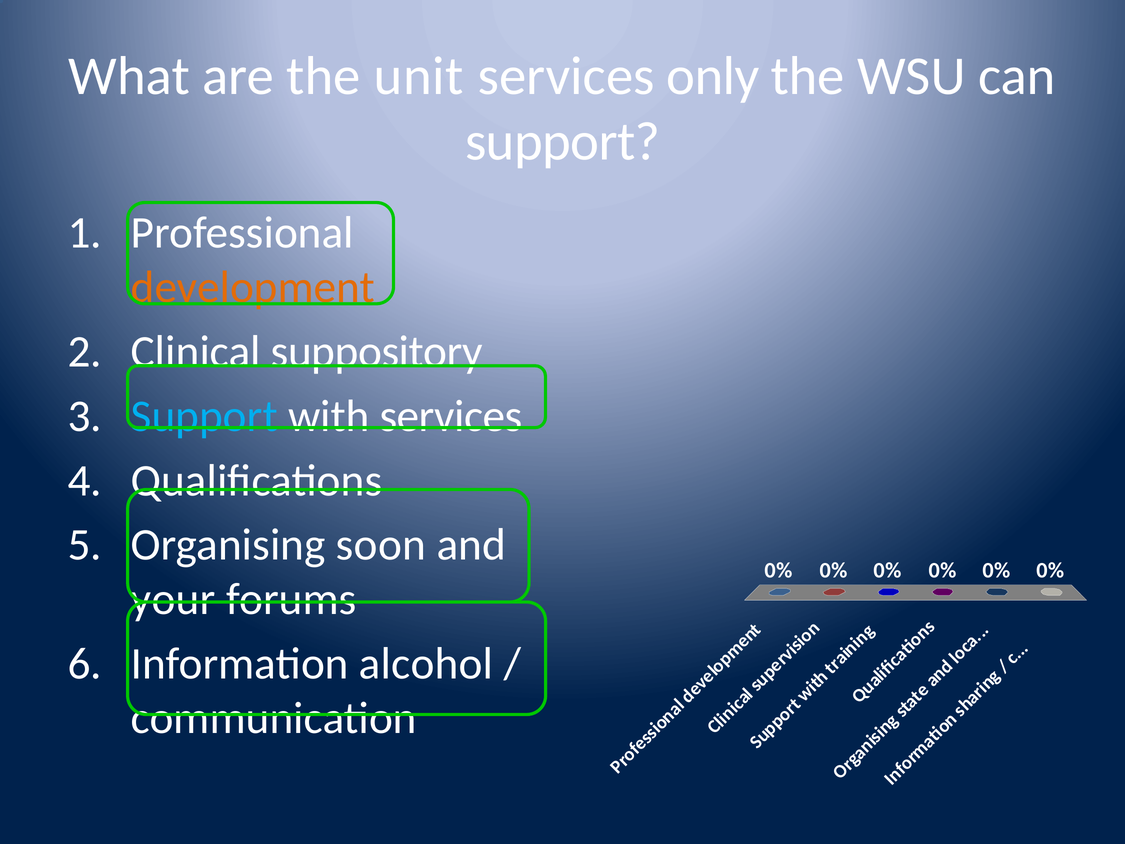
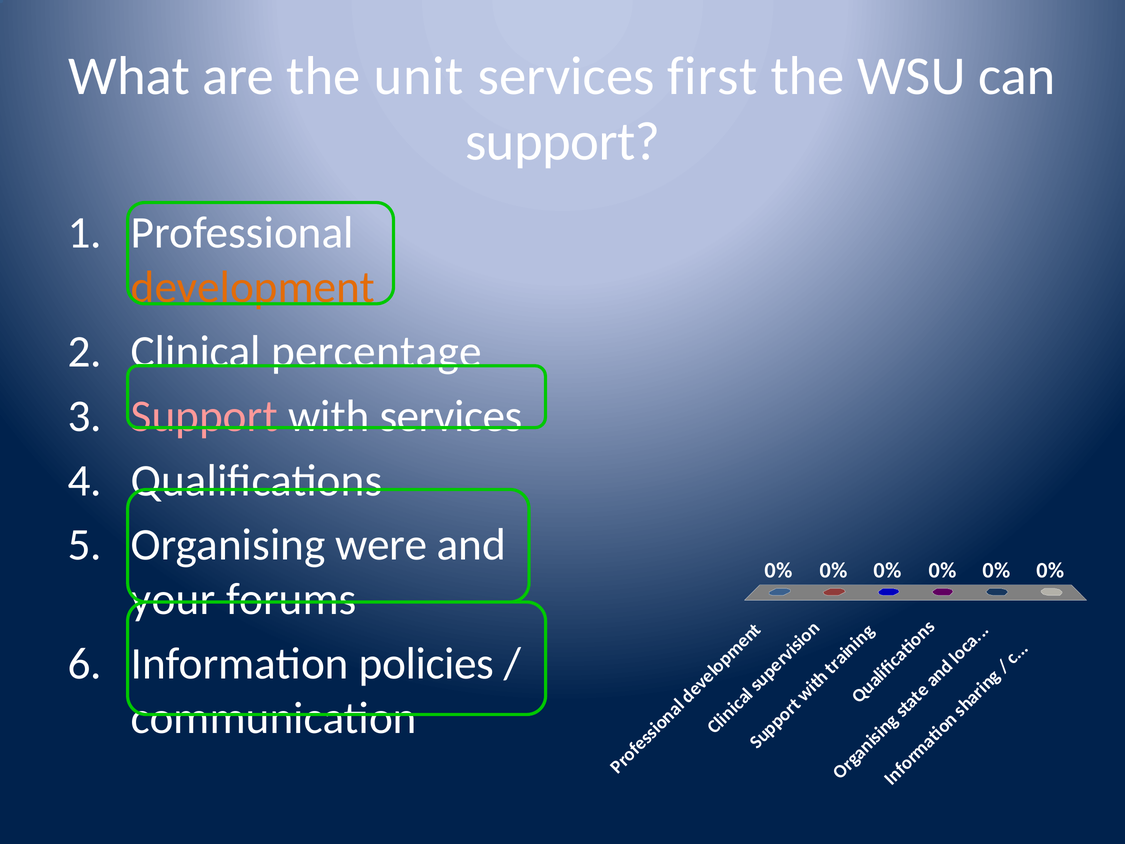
only: only -> first
suppository: suppository -> percentage
Support at (204, 416) colour: light blue -> pink
soon: soon -> were
alcohol: alcohol -> policies
